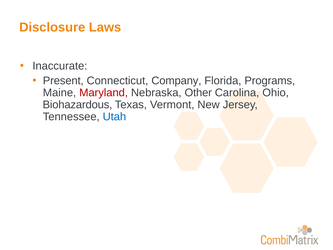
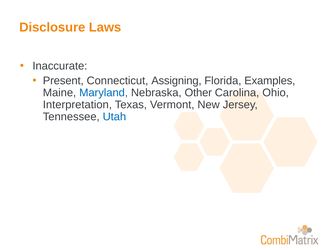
Company: Company -> Assigning
Programs: Programs -> Examples
Maryland colour: red -> blue
Biohazardous: Biohazardous -> Interpretation
